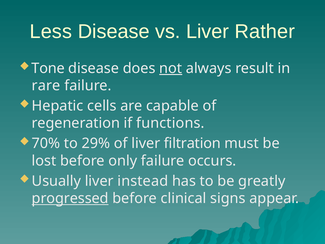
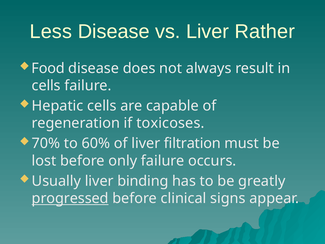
Tone: Tone -> Food
not underline: present -> none
rare at (46, 86): rare -> cells
functions: functions -> toxicoses
29%: 29% -> 60%
instead: instead -> binding
